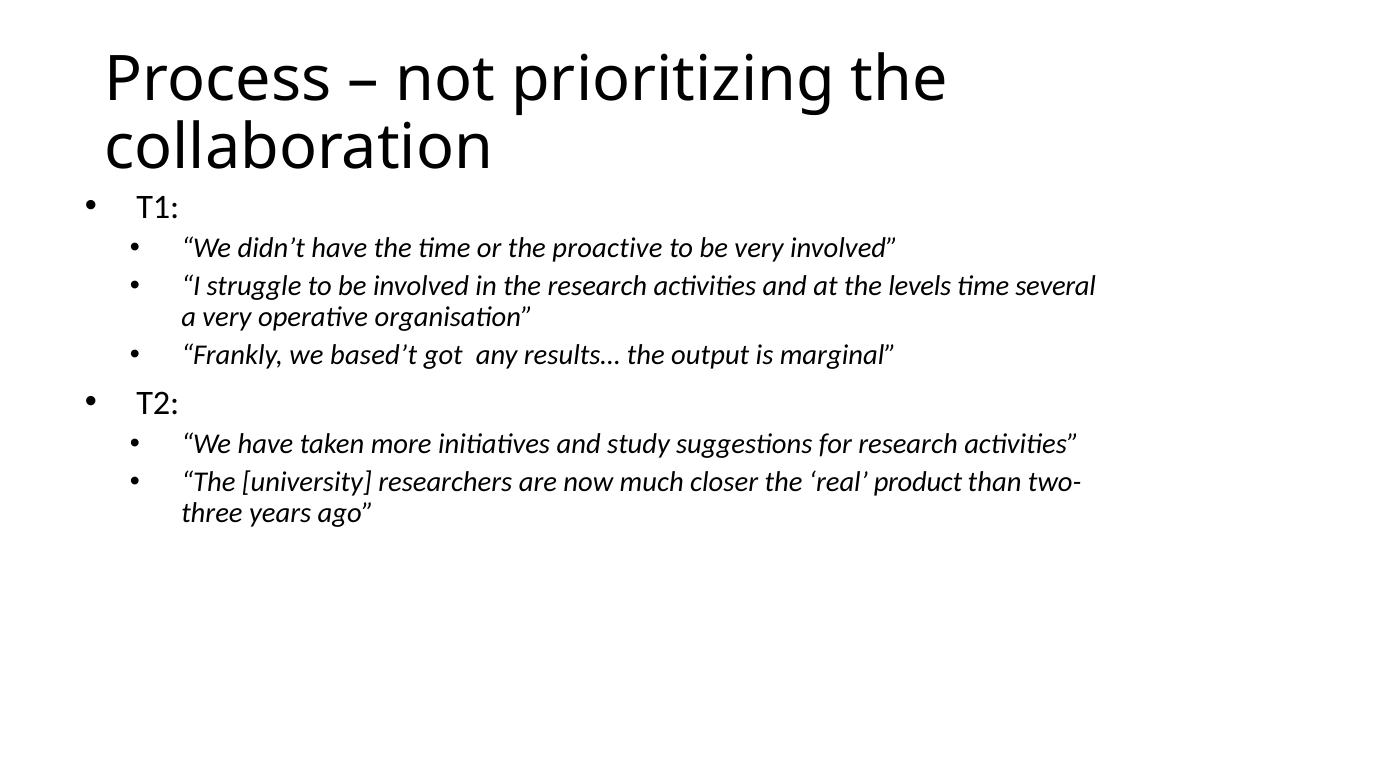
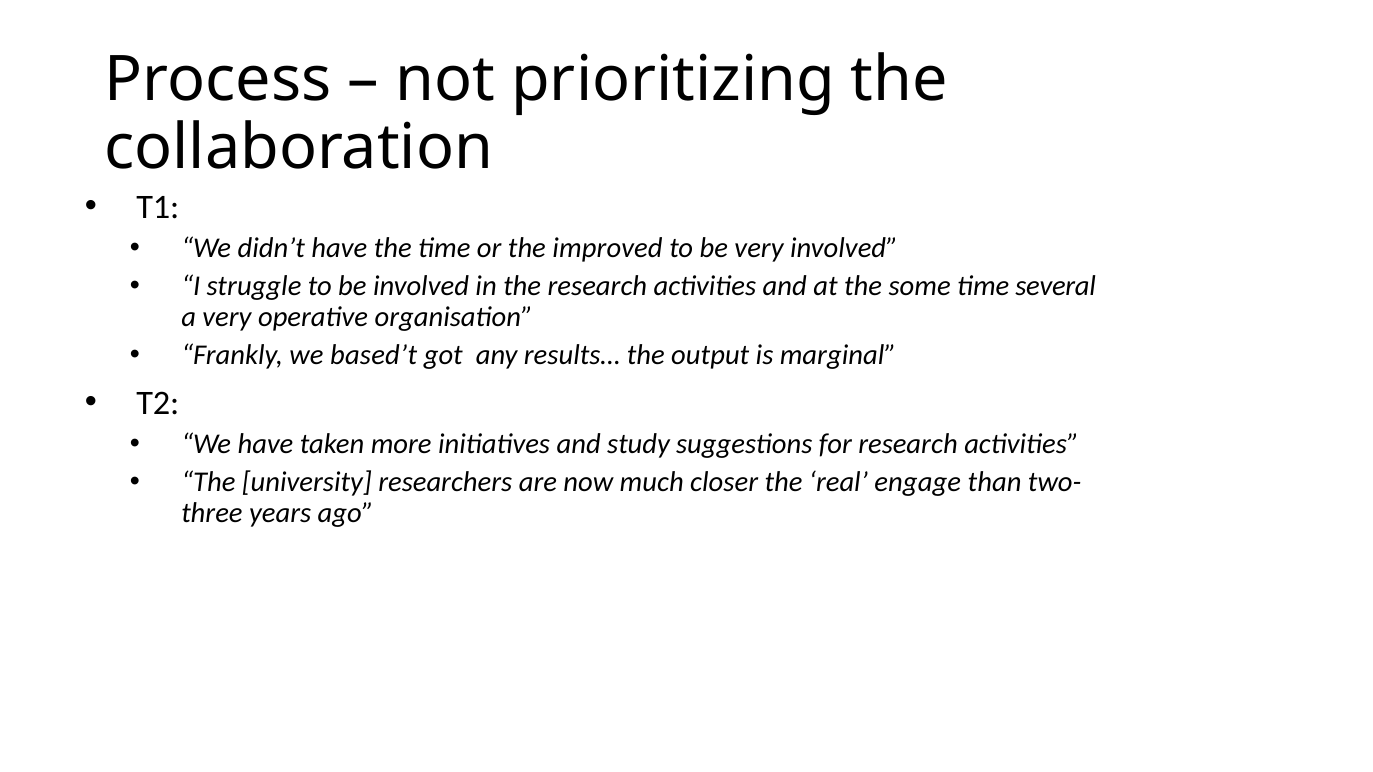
proactive: proactive -> improved
levels: levels -> some
product: product -> engage
